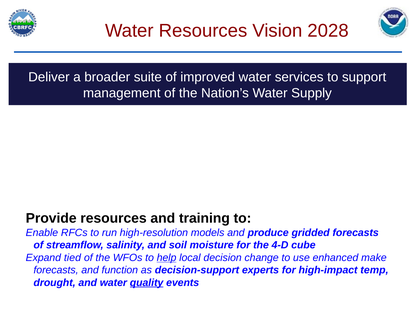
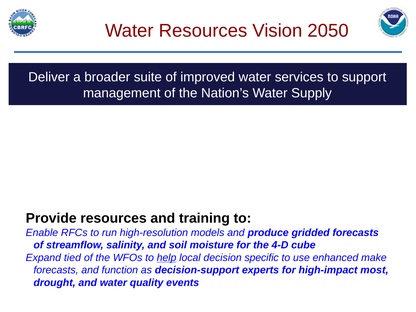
2028: 2028 -> 2050
change: change -> specific
temp: temp -> most
quality underline: present -> none
